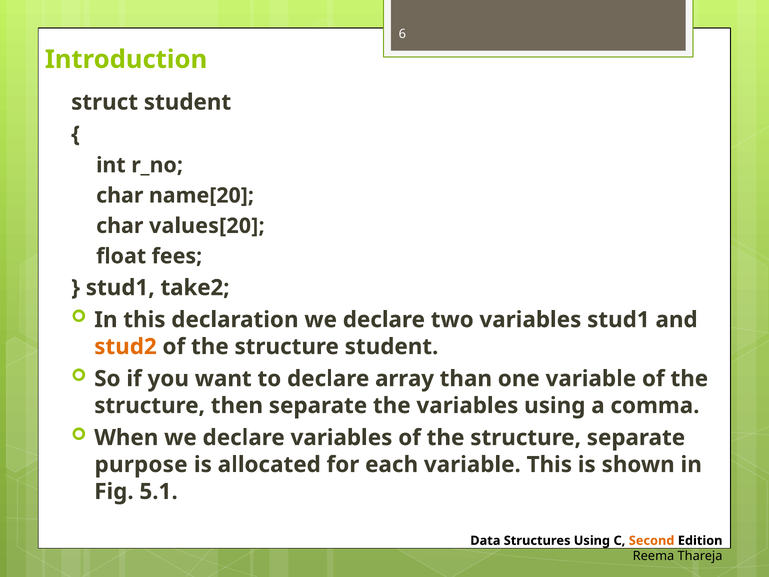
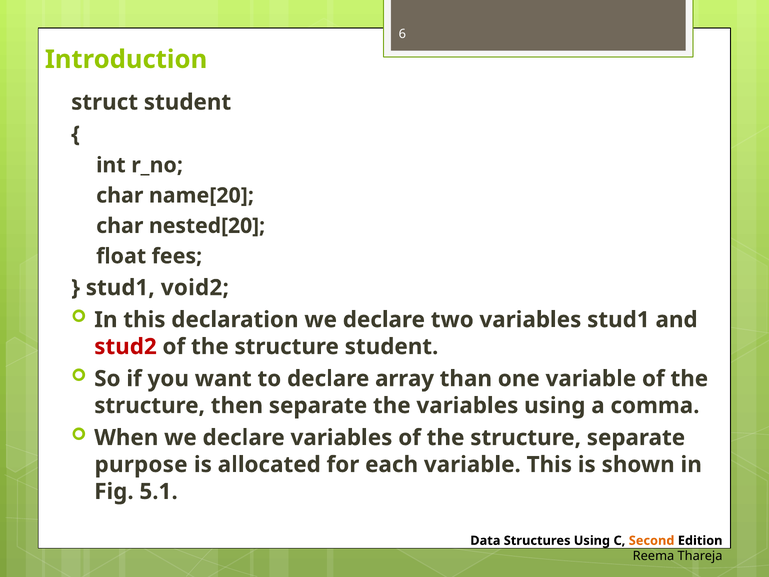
values[20: values[20 -> nested[20
take2: take2 -> void2
stud2 colour: orange -> red
